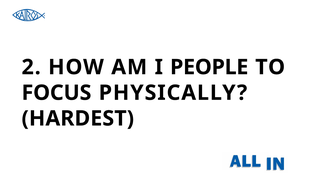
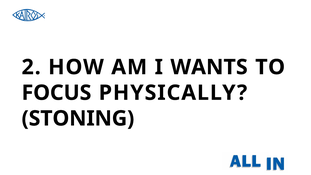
PEOPLE: PEOPLE -> WANTS
HARDEST: HARDEST -> STONING
